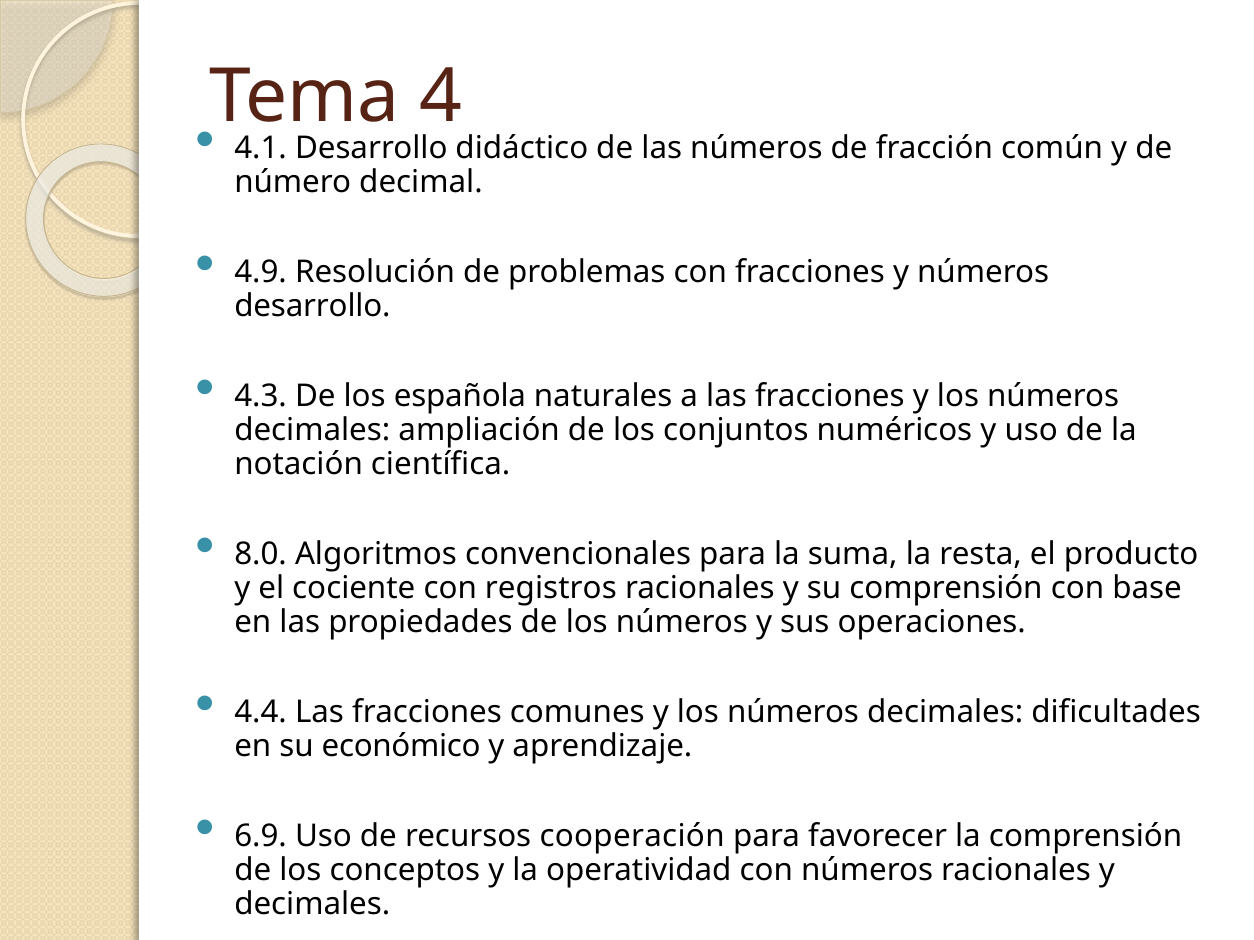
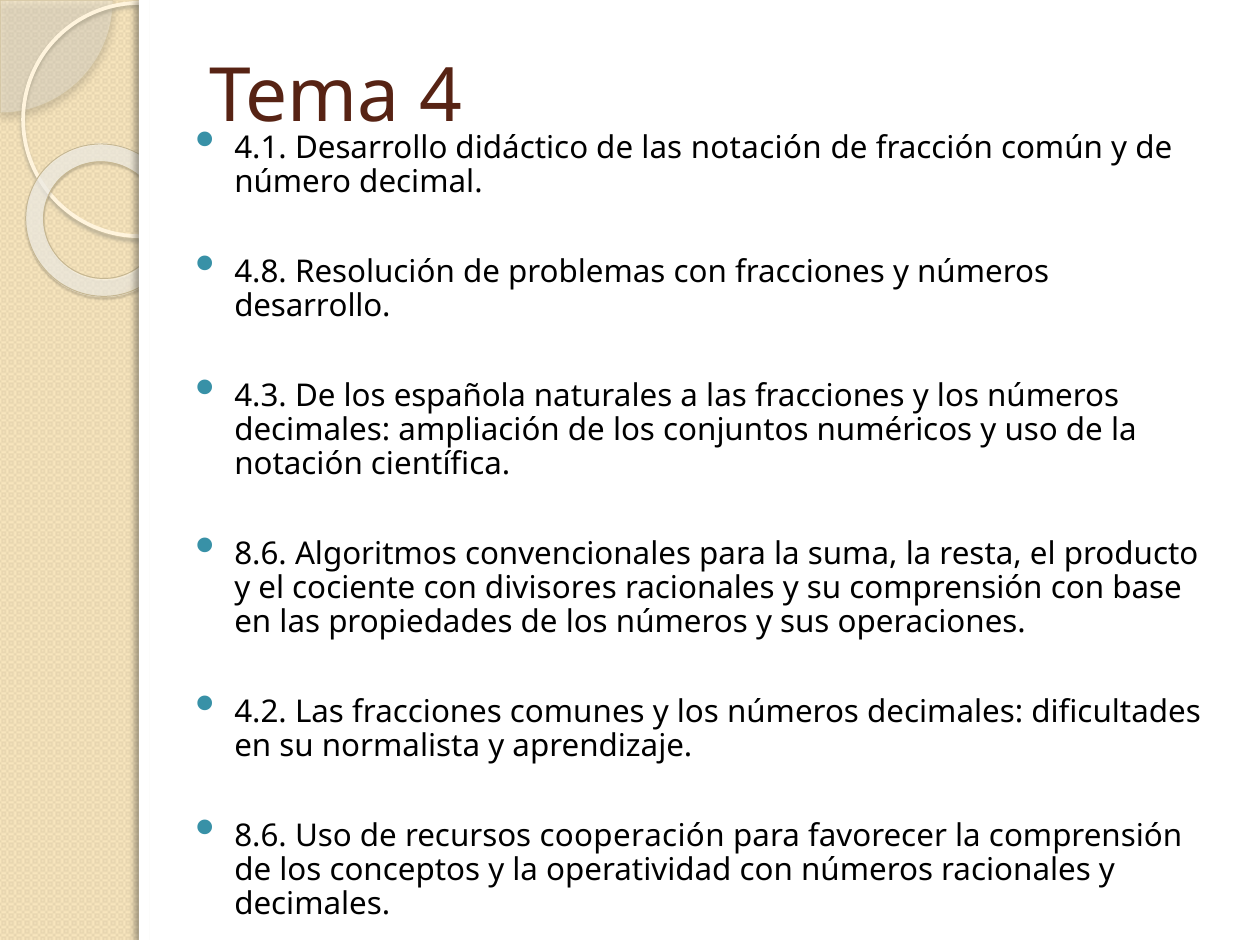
las números: números -> notación
4.9: 4.9 -> 4.8
8.0 at (261, 555): 8.0 -> 8.6
registros: registros -> divisores
4.4: 4.4 -> 4.2
económico: económico -> normalista
6.9 at (261, 837): 6.9 -> 8.6
